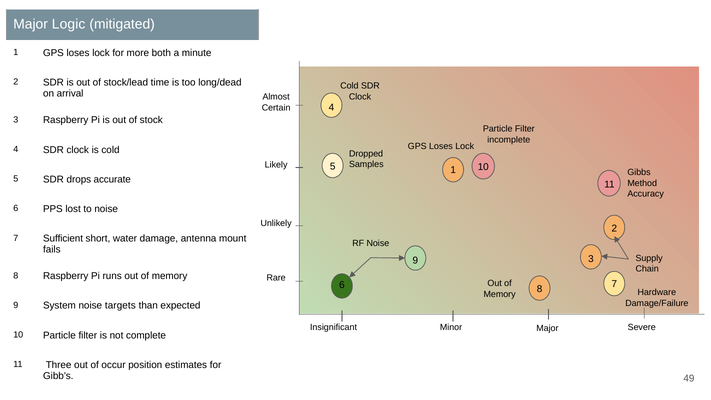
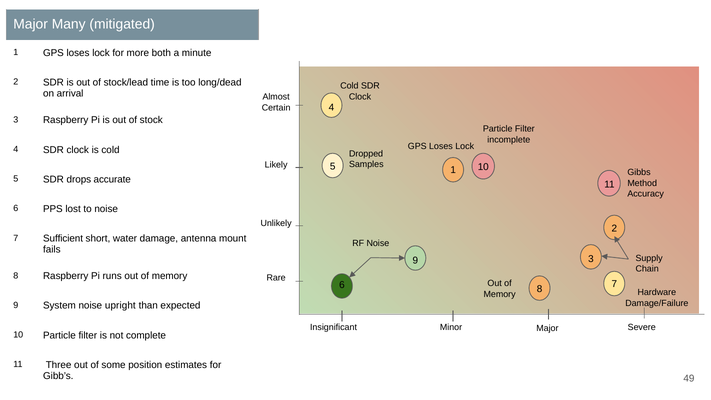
Logic: Logic -> Many
targets: targets -> upright
occur: occur -> some
